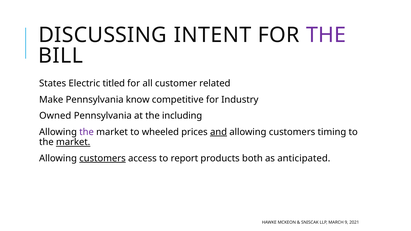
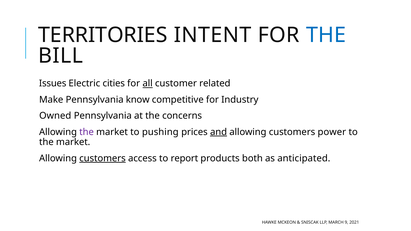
DISCUSSING: DISCUSSING -> TERRITORIES
THE at (326, 35) colour: purple -> blue
States: States -> Issues
titled: titled -> cities
all underline: none -> present
including: including -> concerns
wheeled: wheeled -> pushing
timing: timing -> power
market at (73, 142) underline: present -> none
